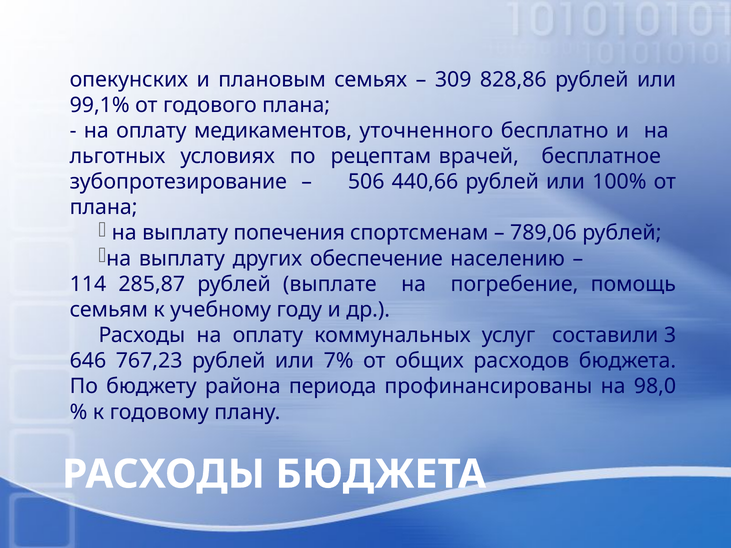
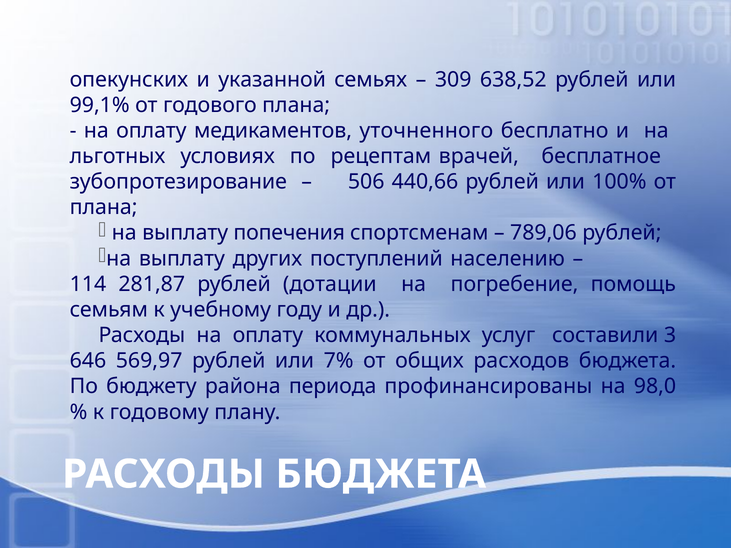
плановым: плановым -> указанной
828,86: 828,86 -> 638,52
обеспечение: обеспечение -> поступлений
285,87: 285,87 -> 281,87
выплате: выплате -> дотации
767,23: 767,23 -> 569,97
